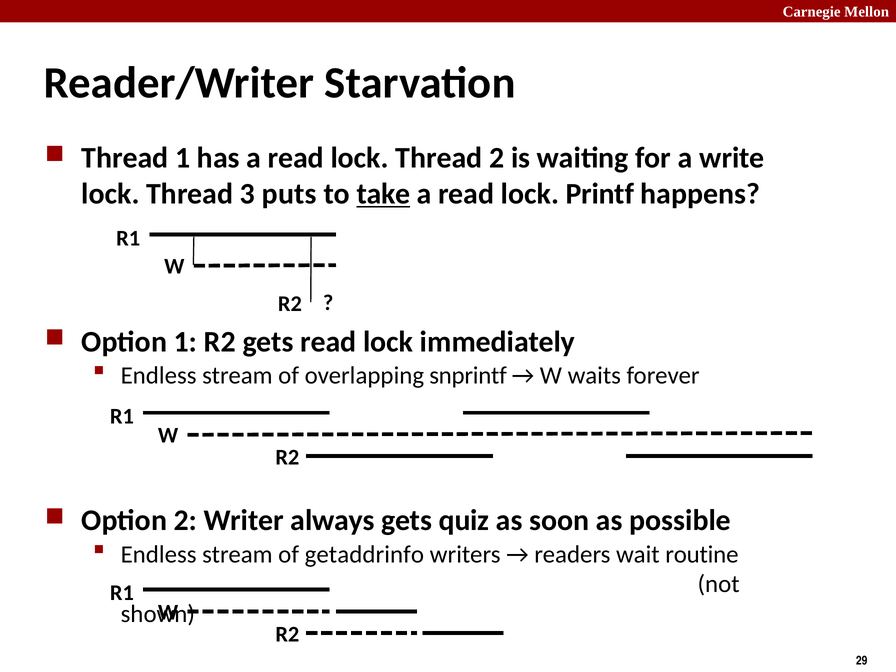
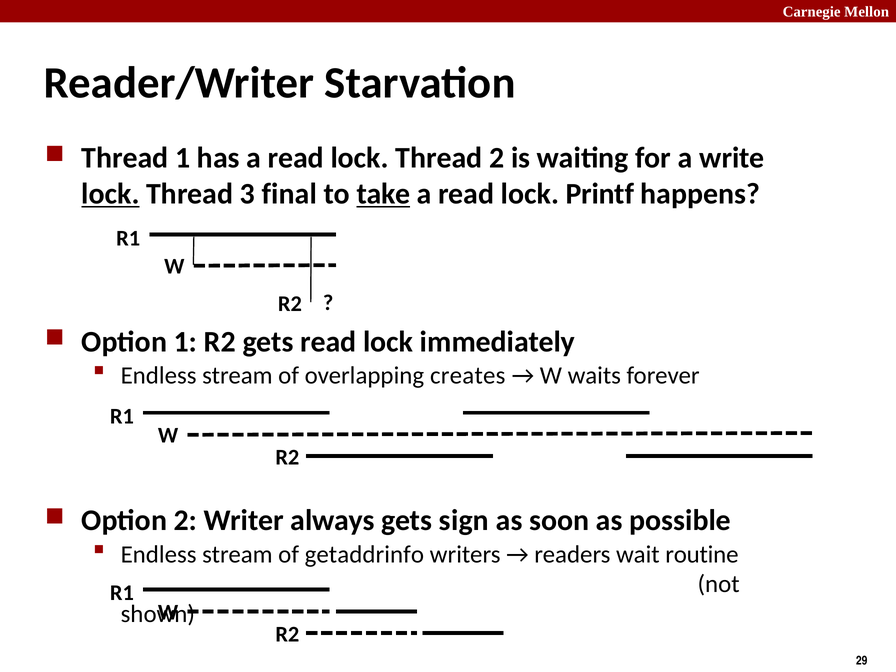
lock at (110, 194) underline: none -> present
puts: puts -> final
snprintf: snprintf -> creates
quiz: quiz -> sign
